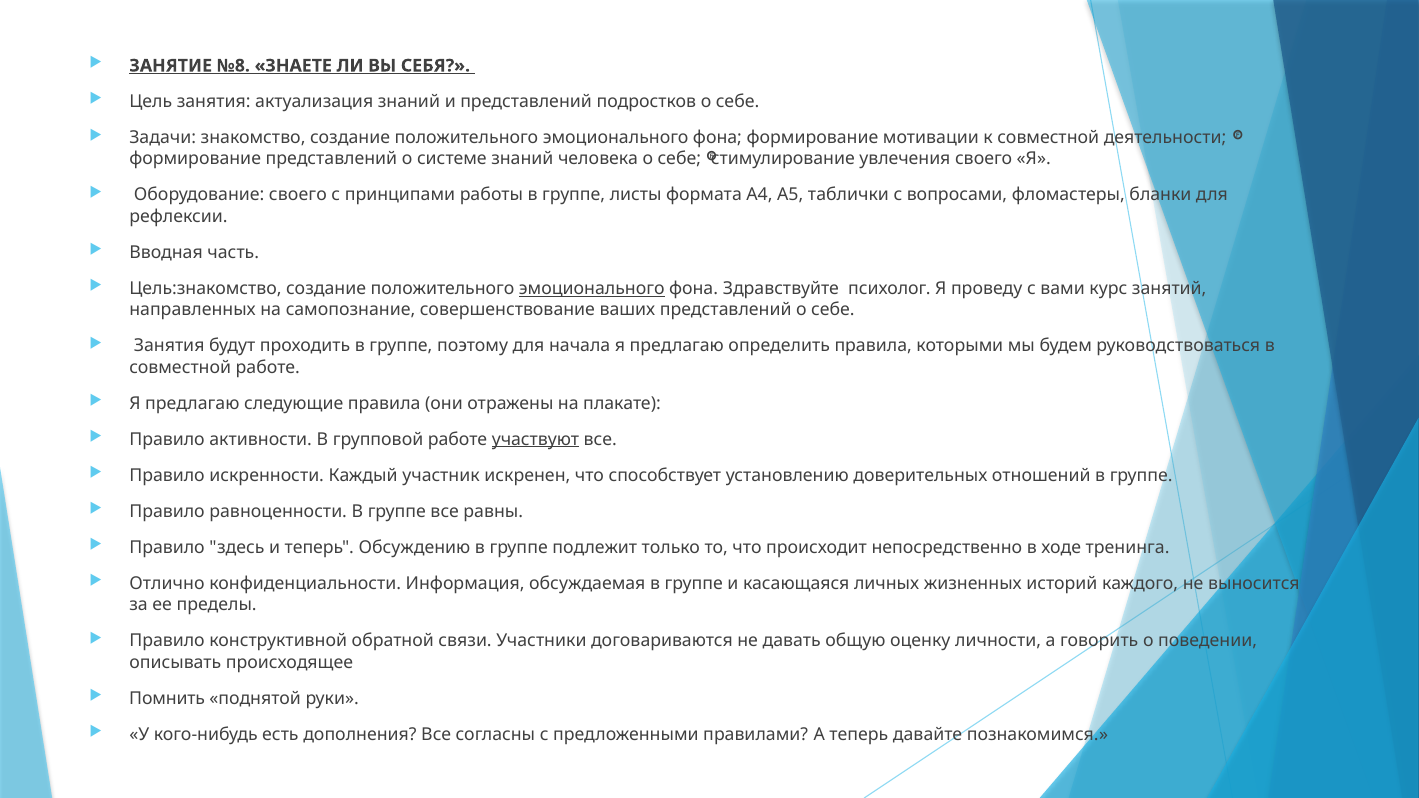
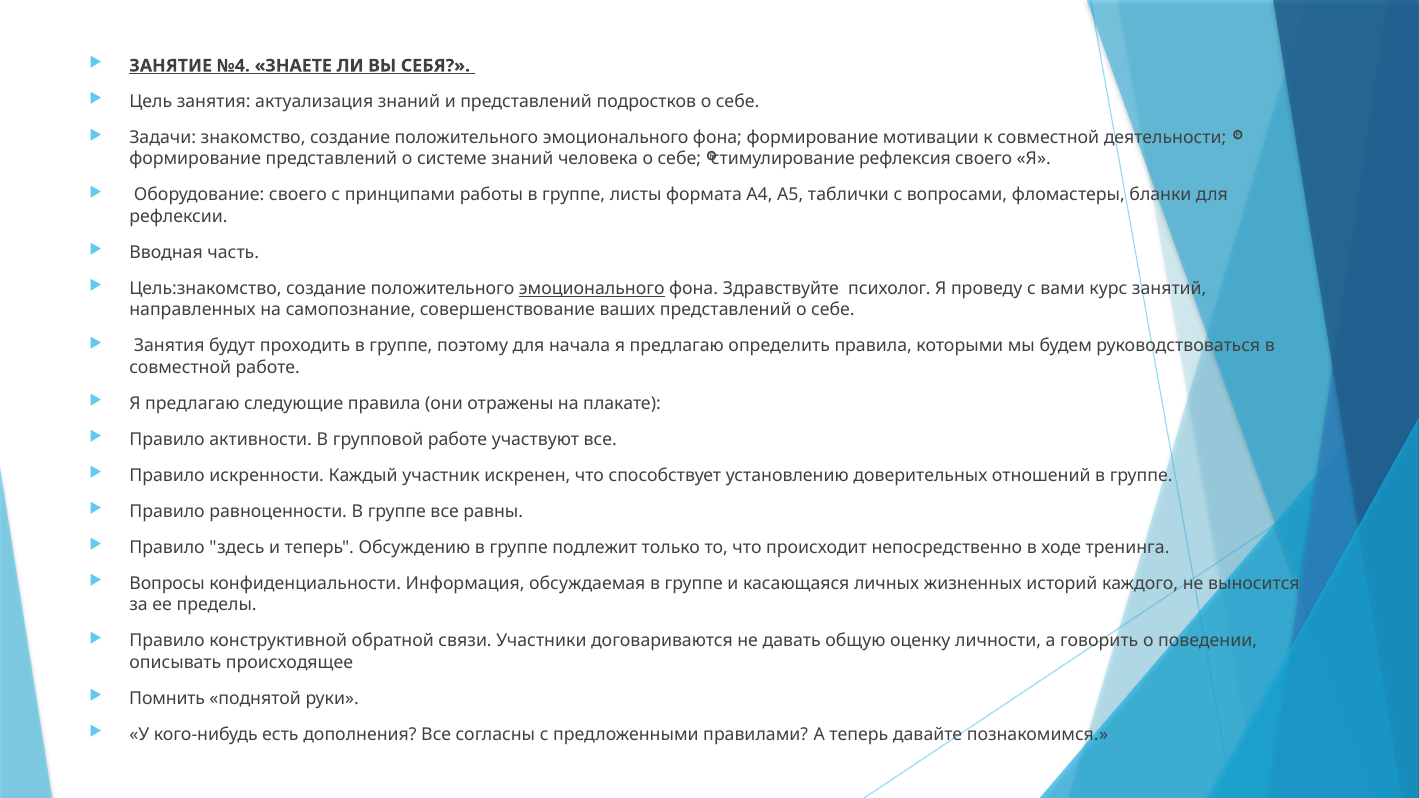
№8: №8 -> №4
увлечения: увлечения -> рефлексия
участвуют underline: present -> none
Отлично: Отлично -> Вопросы
